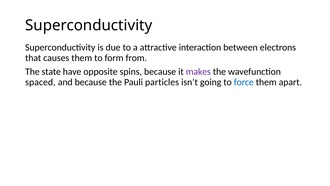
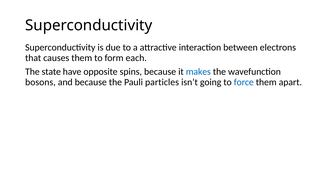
from: from -> each
makes colour: purple -> blue
spaced: spaced -> bosons
